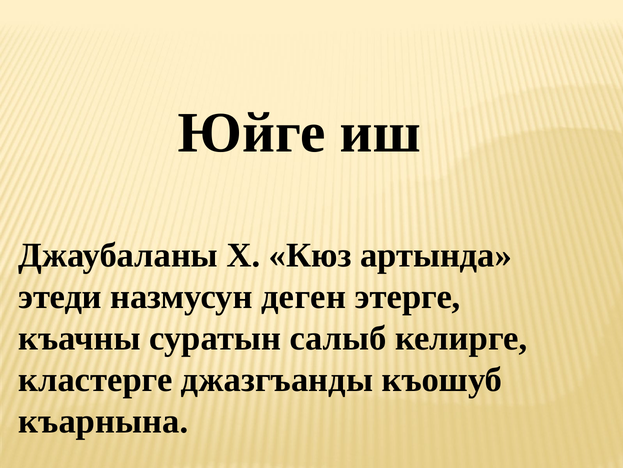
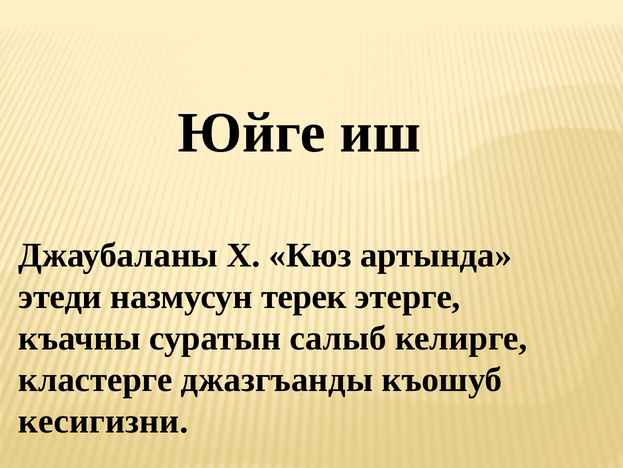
деген: деген -> терек
къарнына: къарнына -> кесигизни
